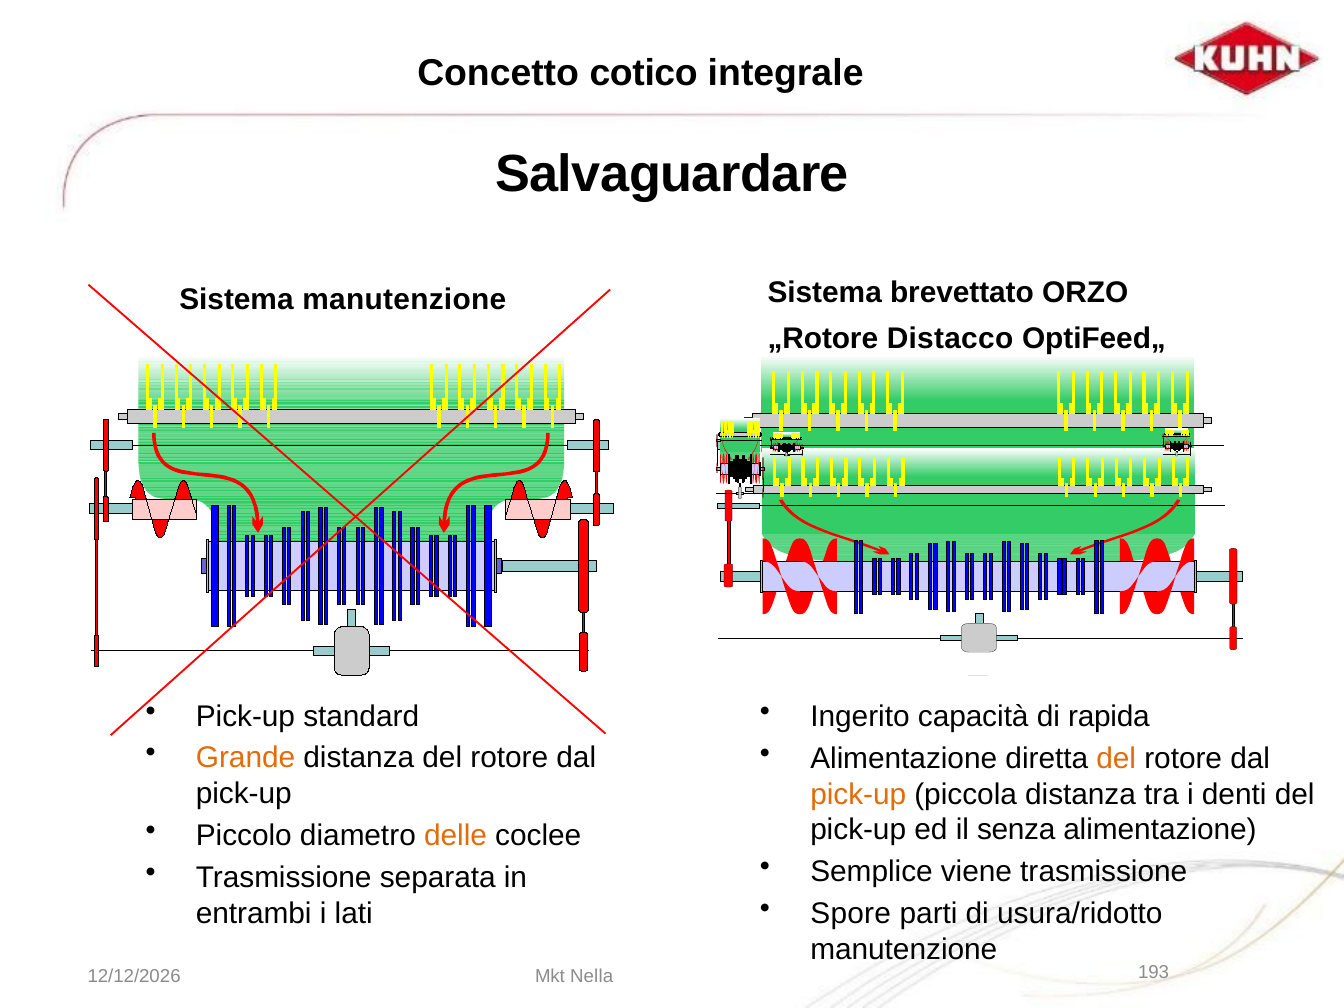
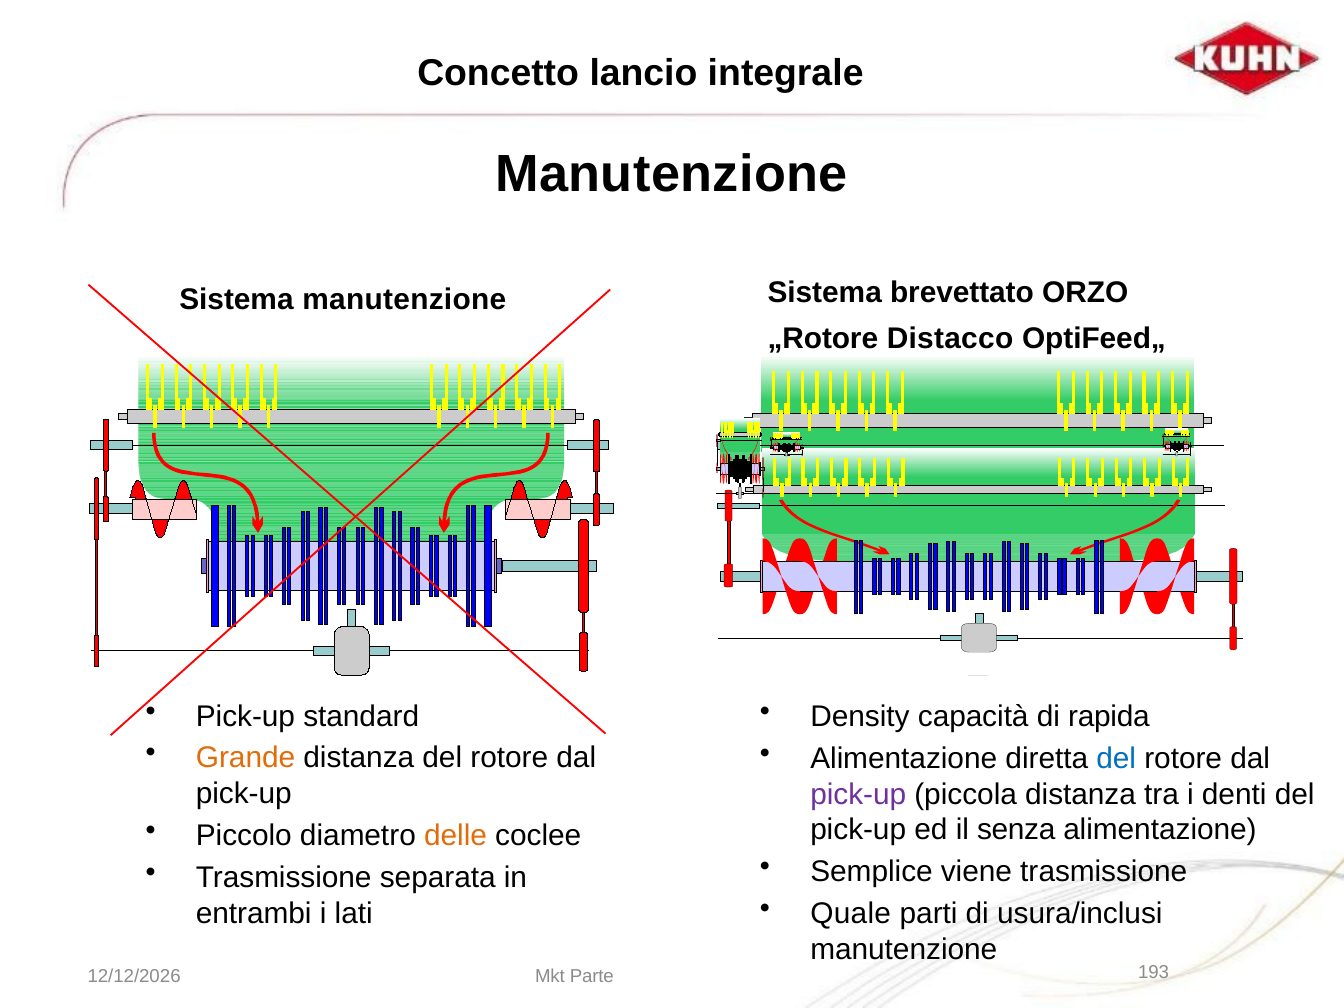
cotico: cotico -> lancio
Salvaguardare at (672, 175): Salvaguardare -> Manutenzione
Ingerito: Ingerito -> Density
del at (1116, 758) colour: orange -> blue
pick-up at (858, 794) colour: orange -> purple
Spore: Spore -> Quale
usura/ridotto: usura/ridotto -> usura/inclusi
Nella: Nella -> Parte
